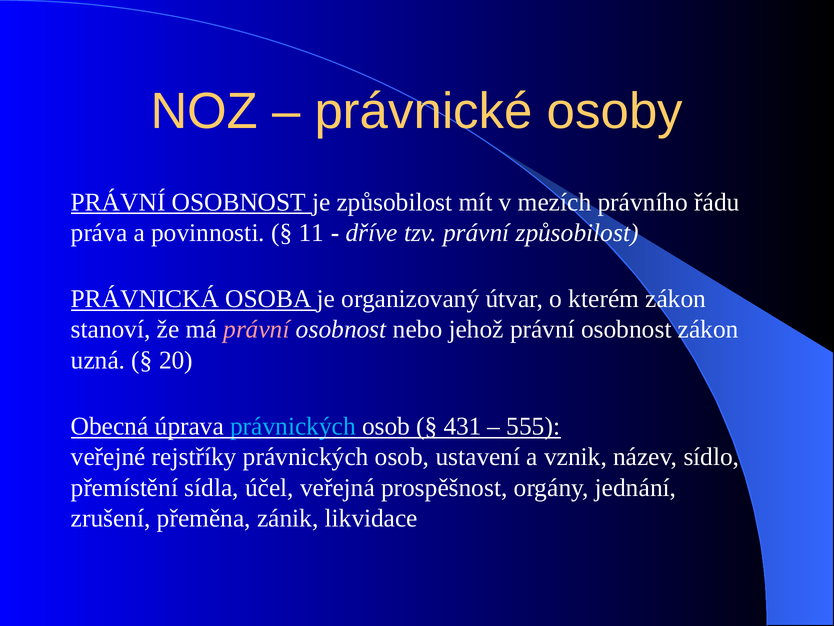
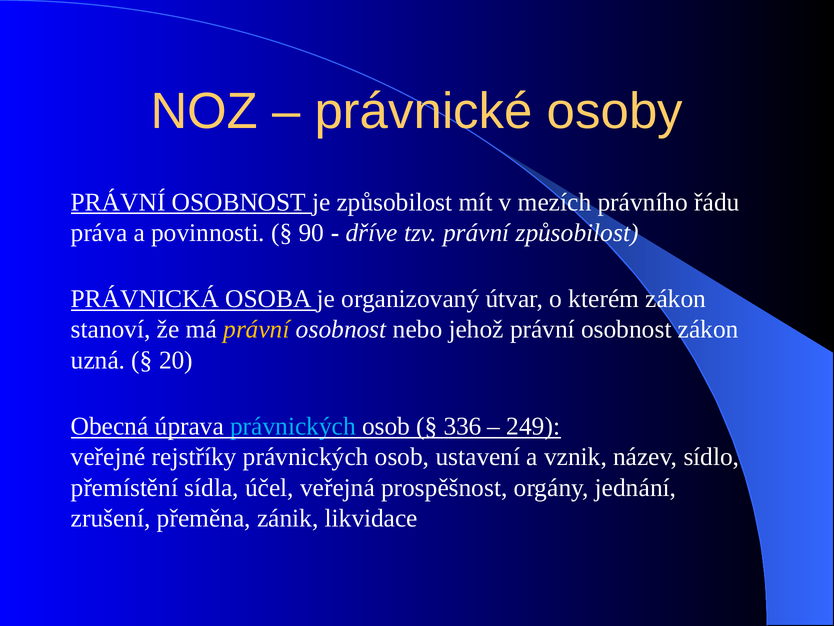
11: 11 -> 90
právní at (257, 329) colour: pink -> yellow
431: 431 -> 336
555: 555 -> 249
